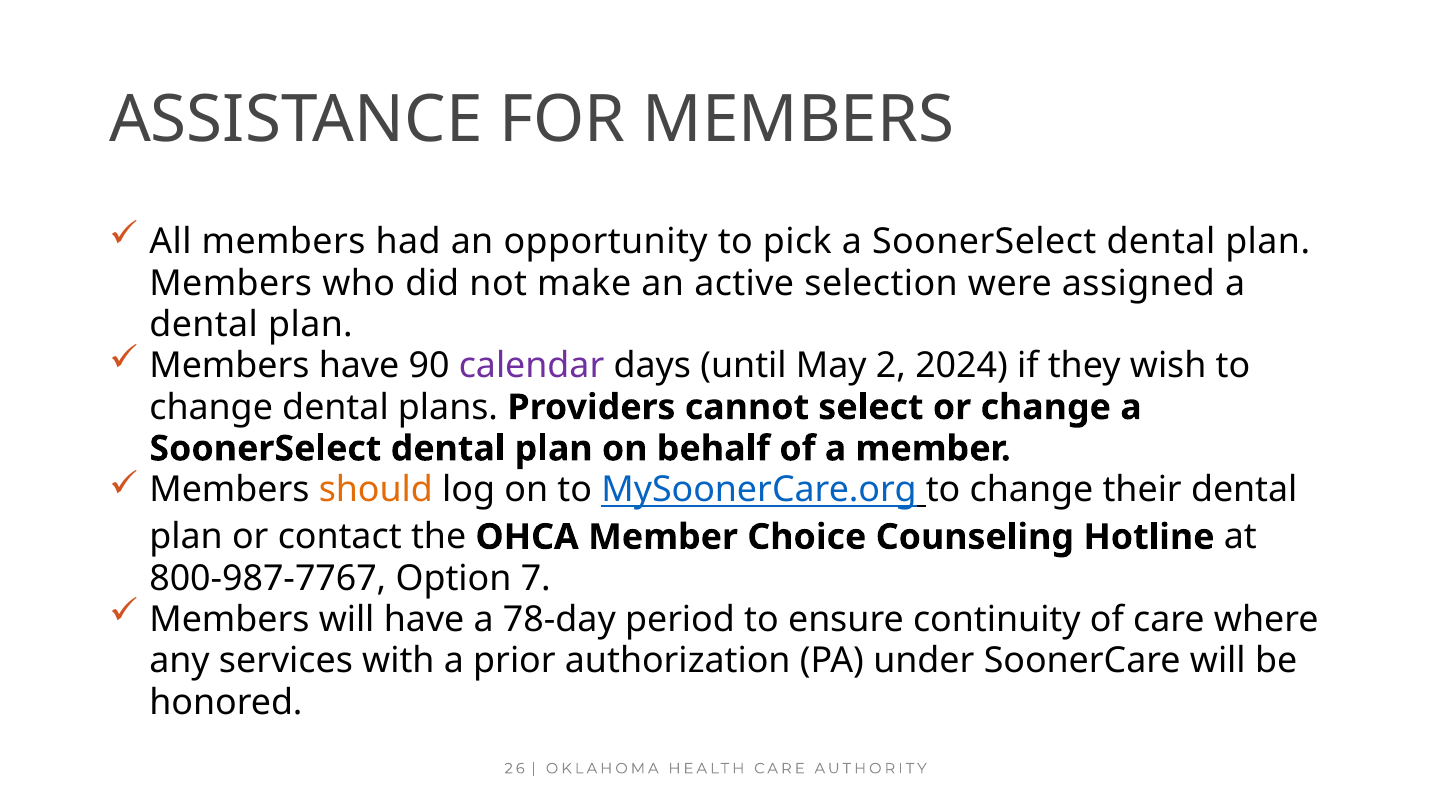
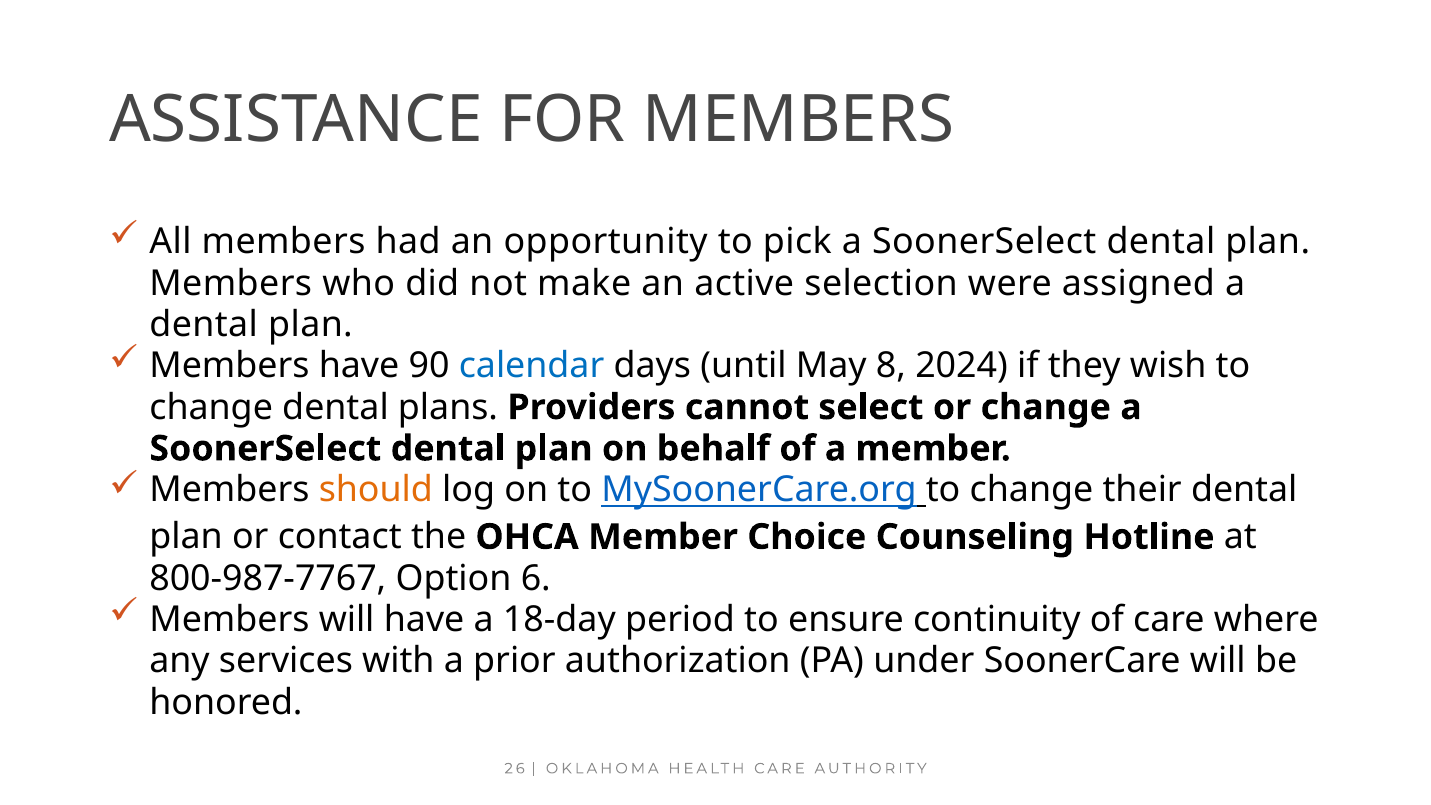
calendar colour: purple -> blue
2: 2 -> 8
7: 7 -> 6
78-day: 78-day -> 18-day
